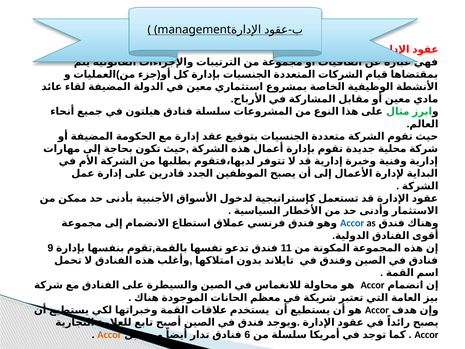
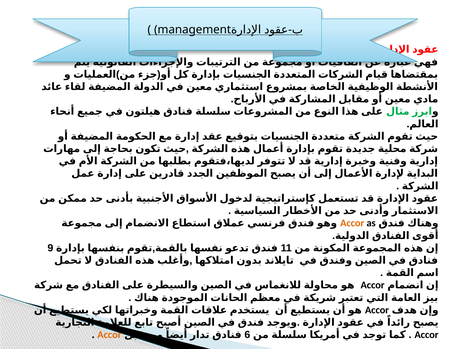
Accor at (352, 223) colour: blue -> orange
